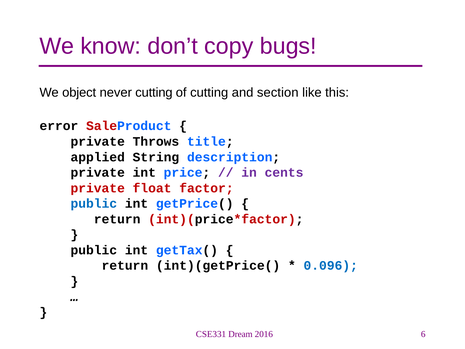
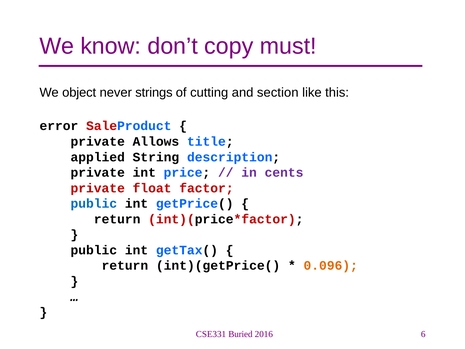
bugs: bugs -> must
never cutting: cutting -> strings
Throws: Throws -> Allows
0.096 colour: blue -> orange
Dream: Dream -> Buried
